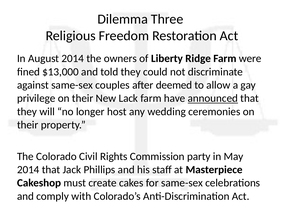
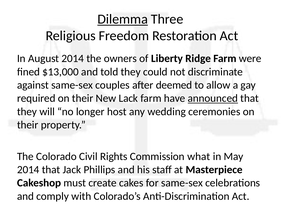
Dilemma underline: none -> present
privilege: privilege -> required
party: party -> what
